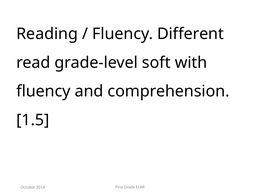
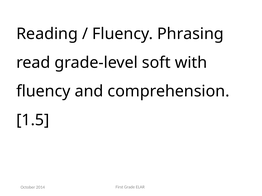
Different: Different -> Phrasing
